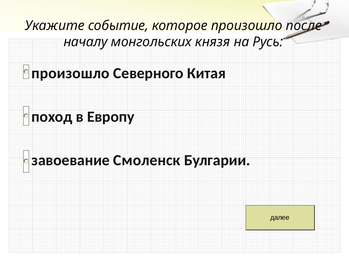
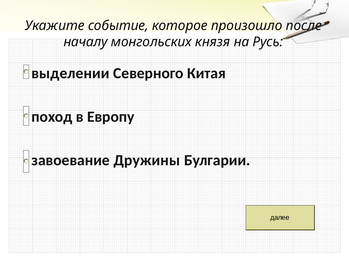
произошло at (71, 73): произошло -> выделении
Смоленск: Смоленск -> Дружины
